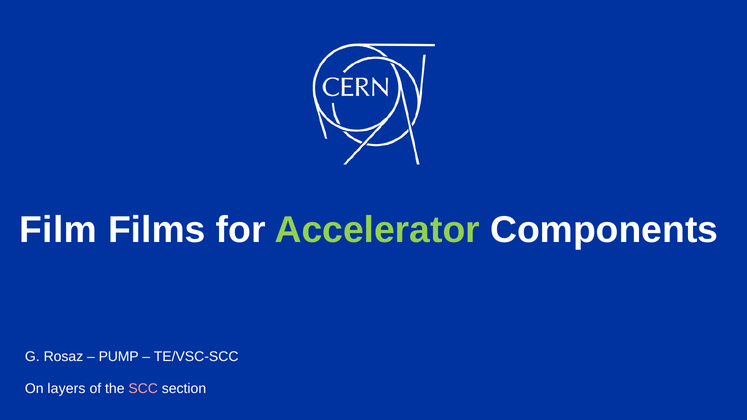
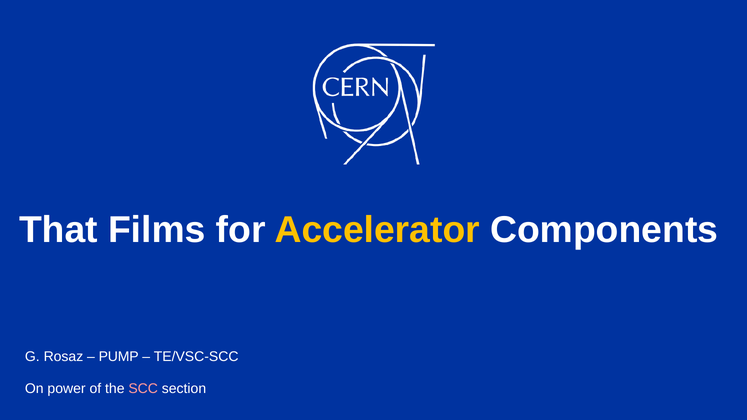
Film: Film -> That
Accelerator colour: light green -> yellow
layers: layers -> power
